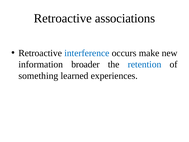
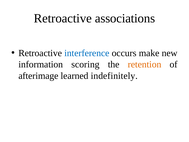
broader: broader -> scoring
retention colour: blue -> orange
something: something -> afterimage
experiences: experiences -> indefinitely
